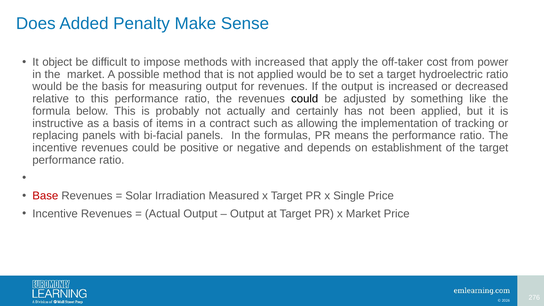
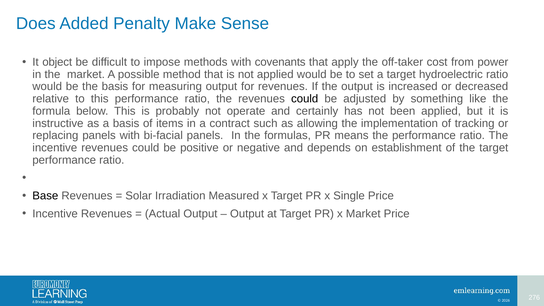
with increased: increased -> covenants
actually: actually -> operate
Base colour: red -> black
